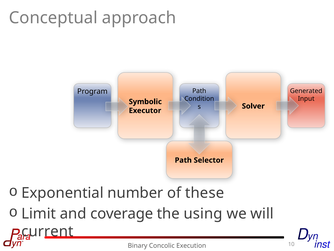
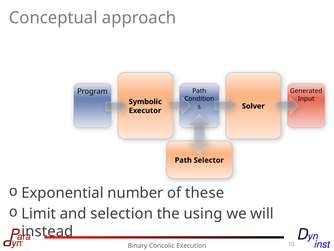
coverage: coverage -> selection
current: current -> instead
